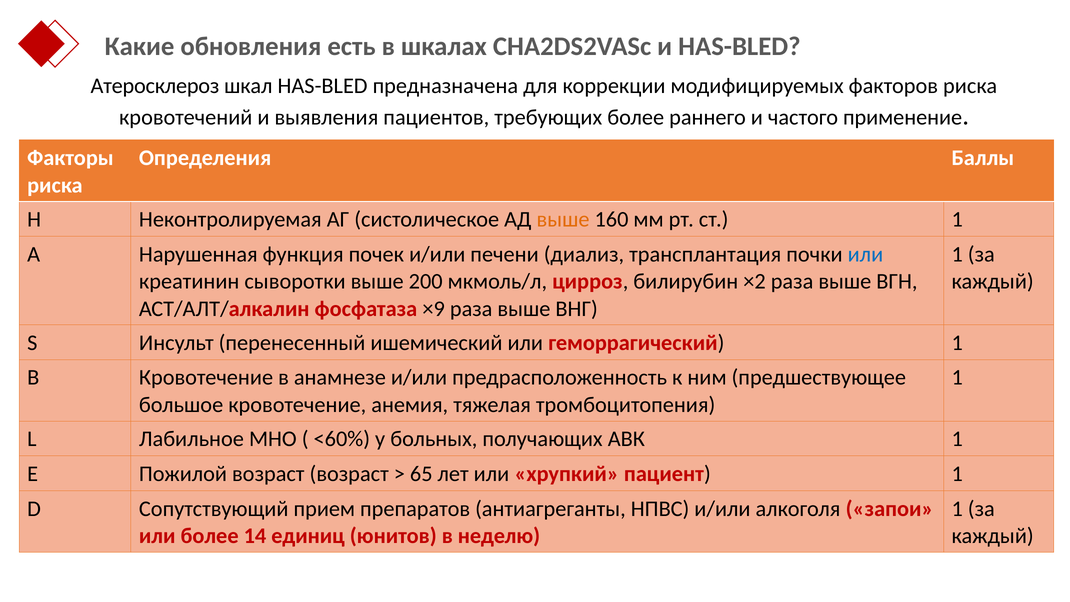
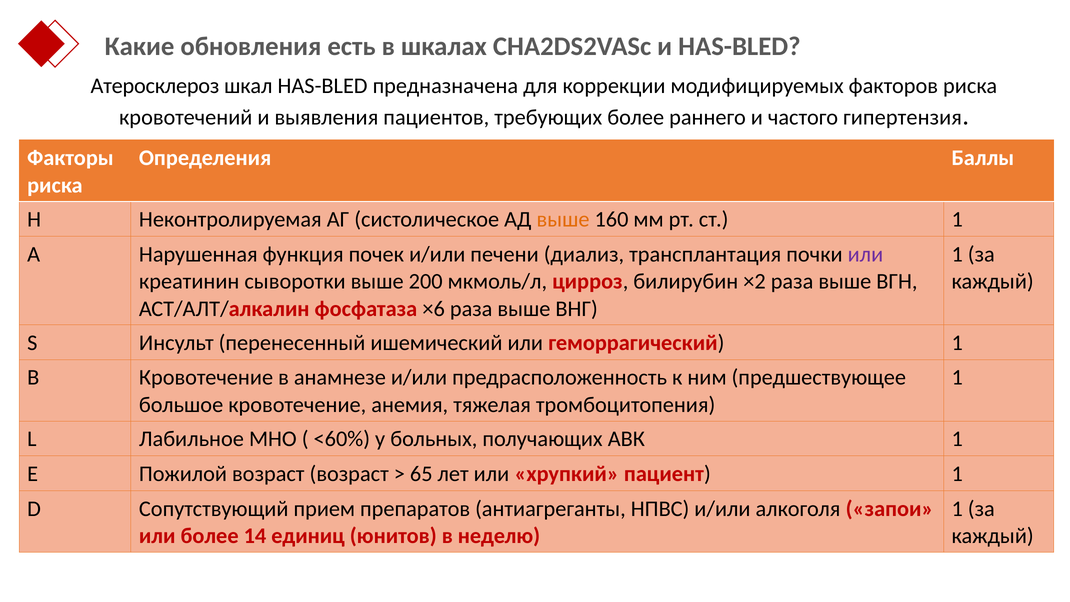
применение: применение -> гипертензия
или at (865, 254) colour: blue -> purple
×9: ×9 -> ×6
